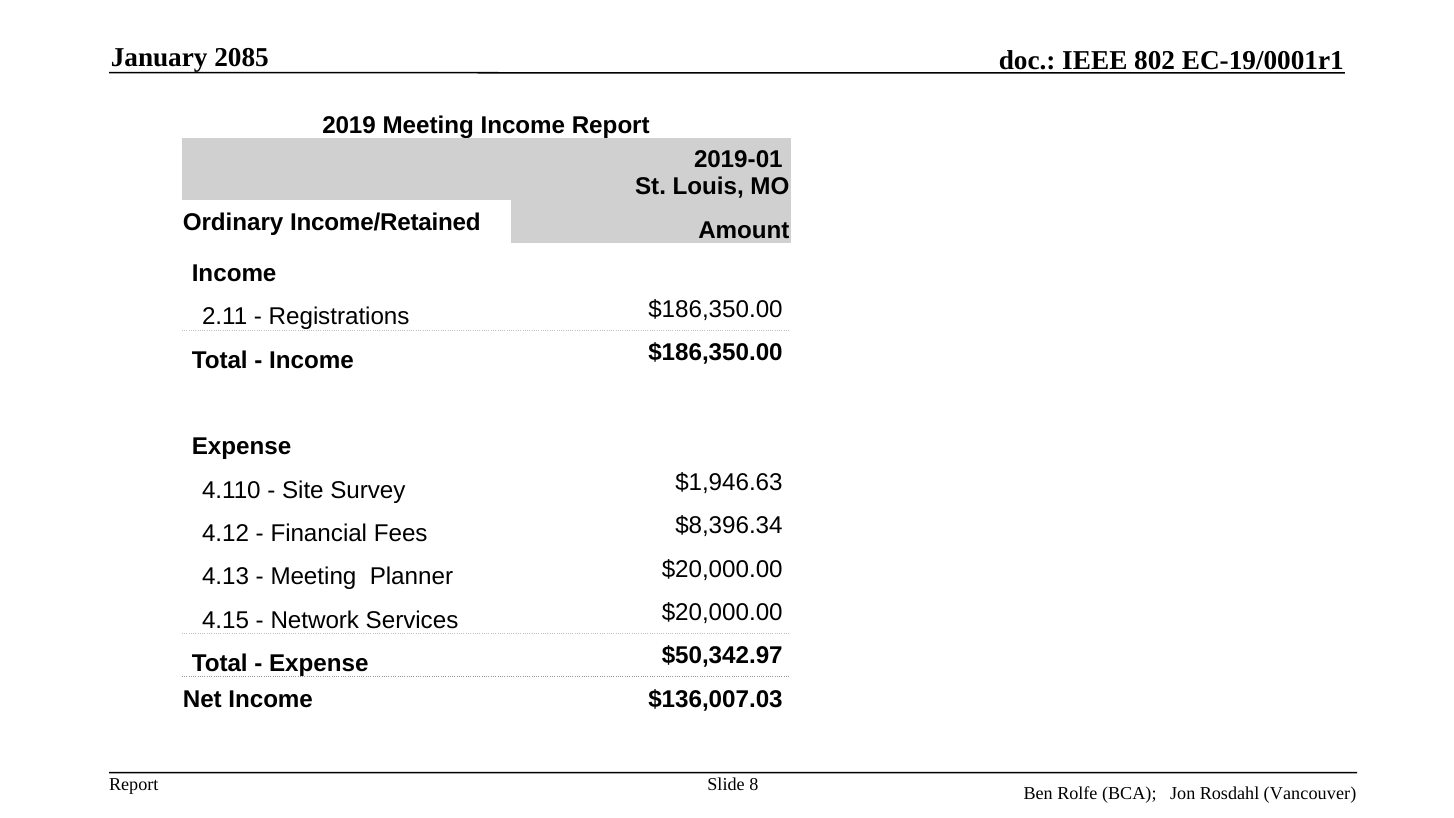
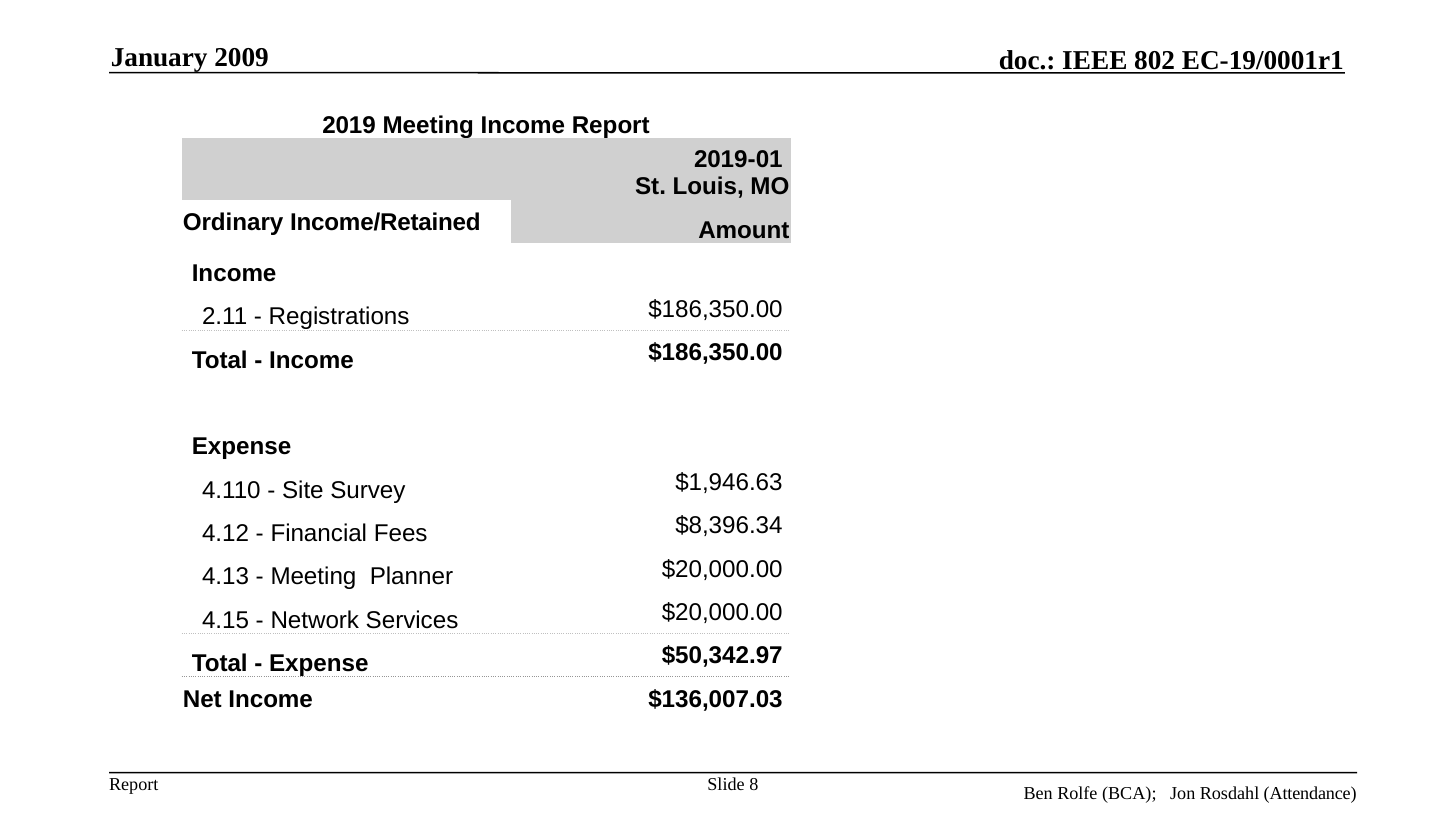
2085: 2085 -> 2009
Vancouver: Vancouver -> Attendance
